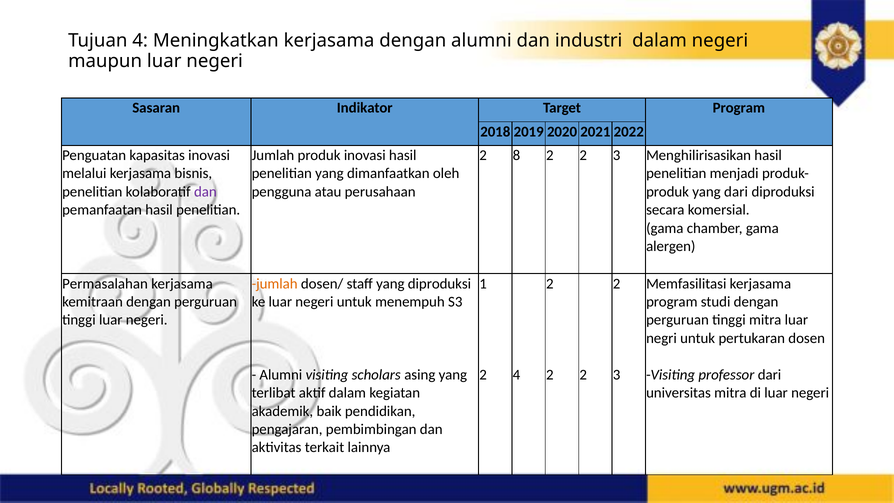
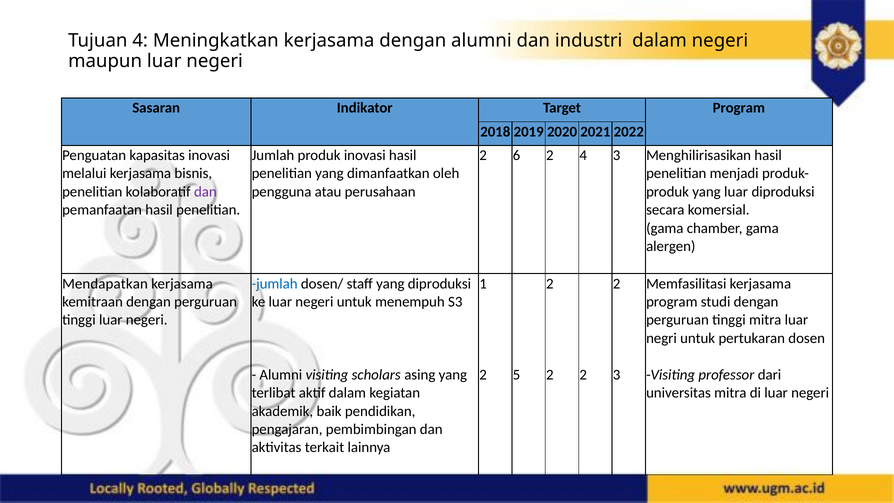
8: 8 -> 6
2 at (583, 155): 2 -> 4
yang dari: dari -> luar
Permasalahan: Permasalahan -> Mendapatkan
jumlah at (275, 284) colour: orange -> blue
2 4: 4 -> 5
